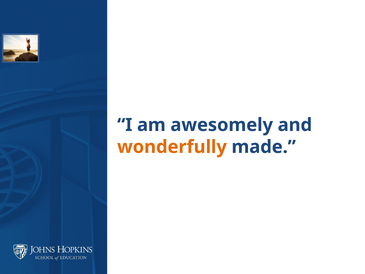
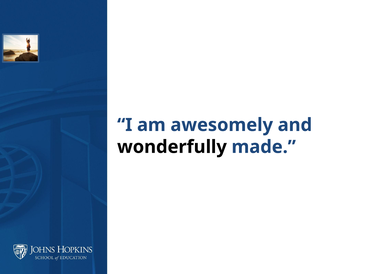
wonderfully colour: orange -> black
